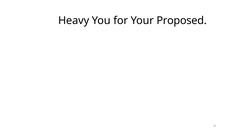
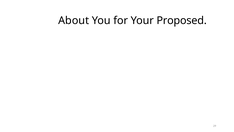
Heavy: Heavy -> About
